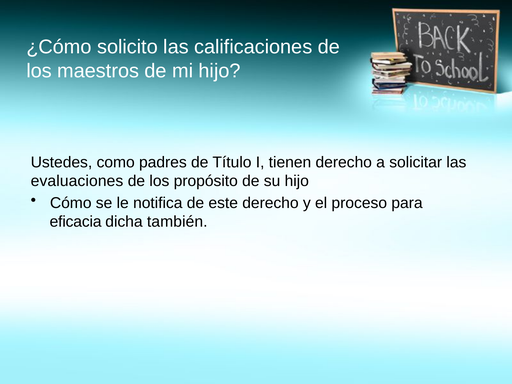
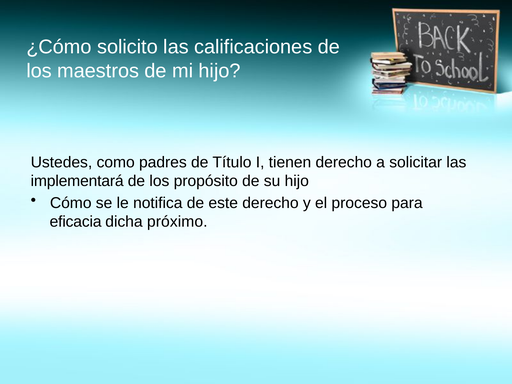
evaluaciones: evaluaciones -> implementará
también: también -> próximo
